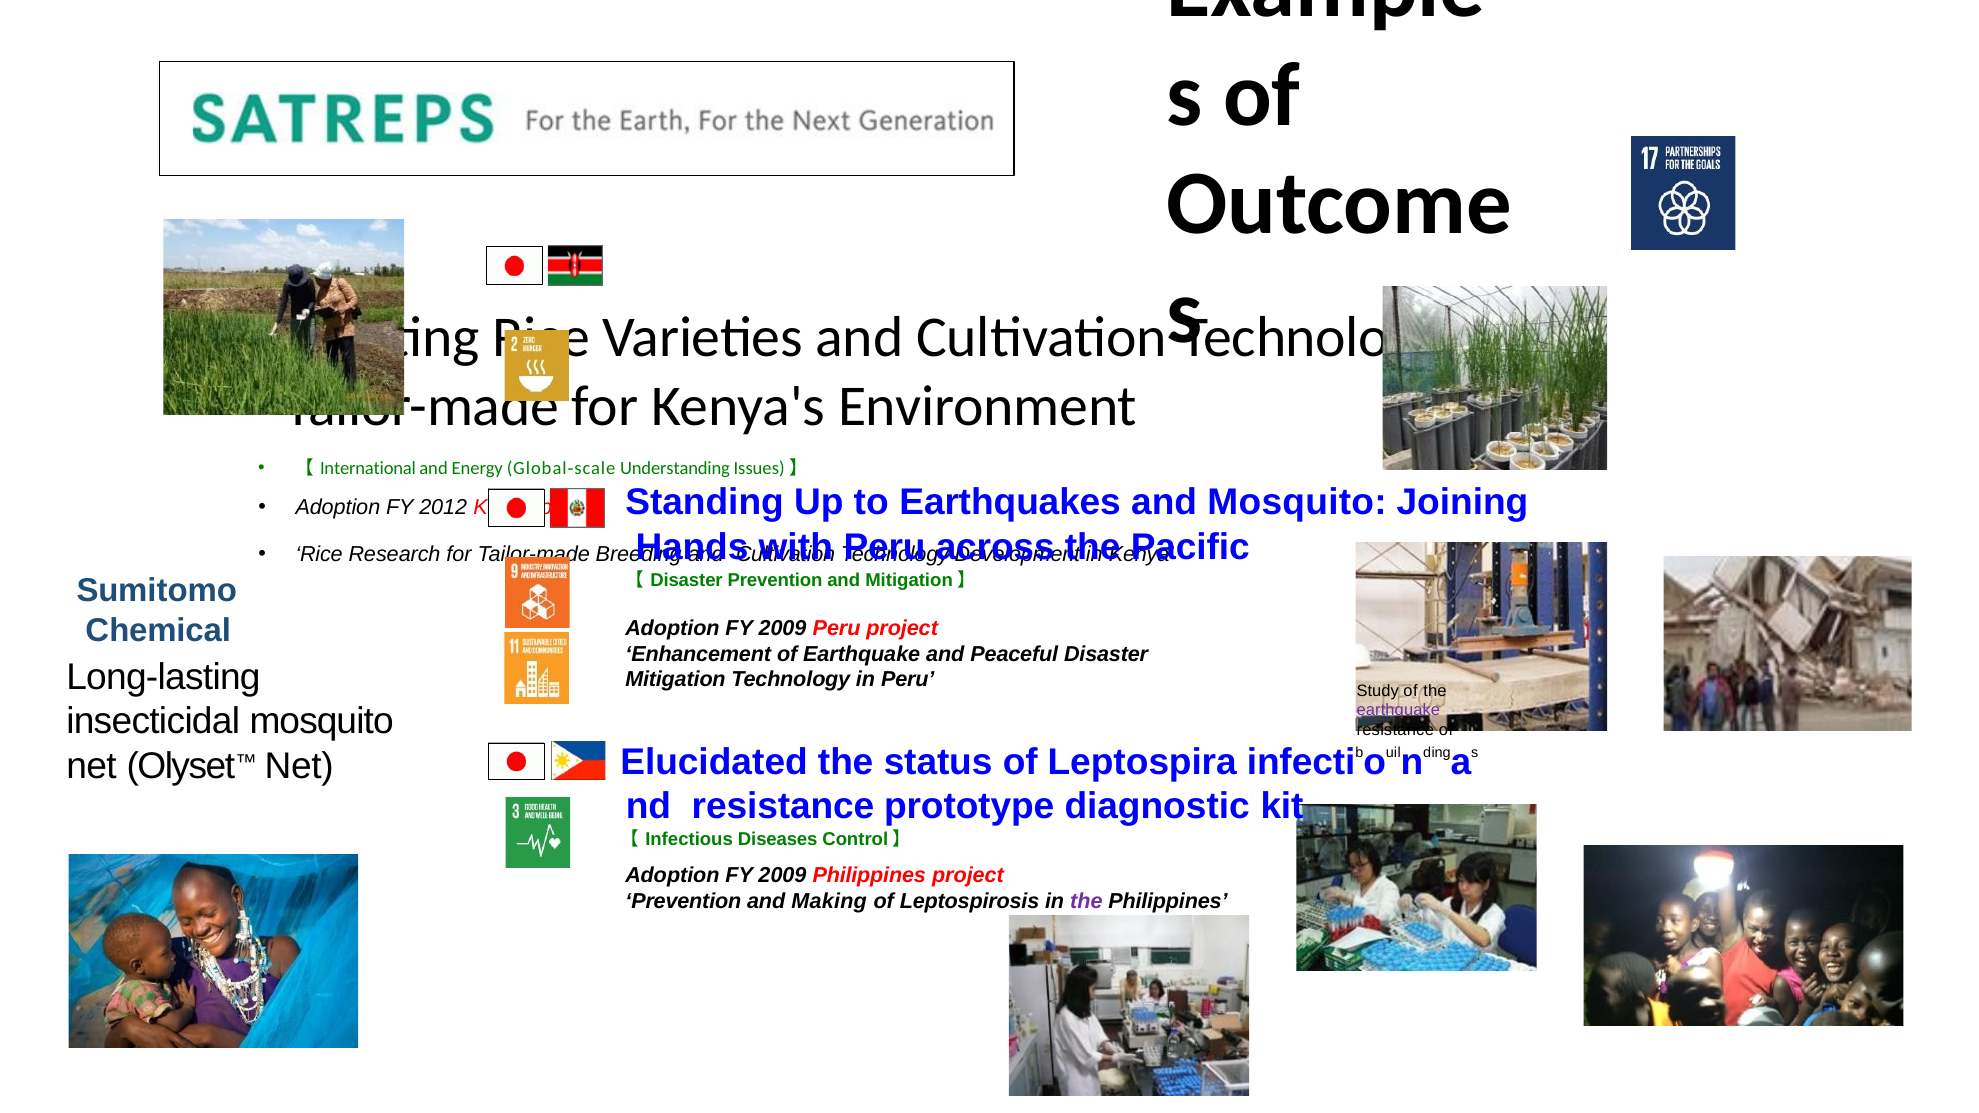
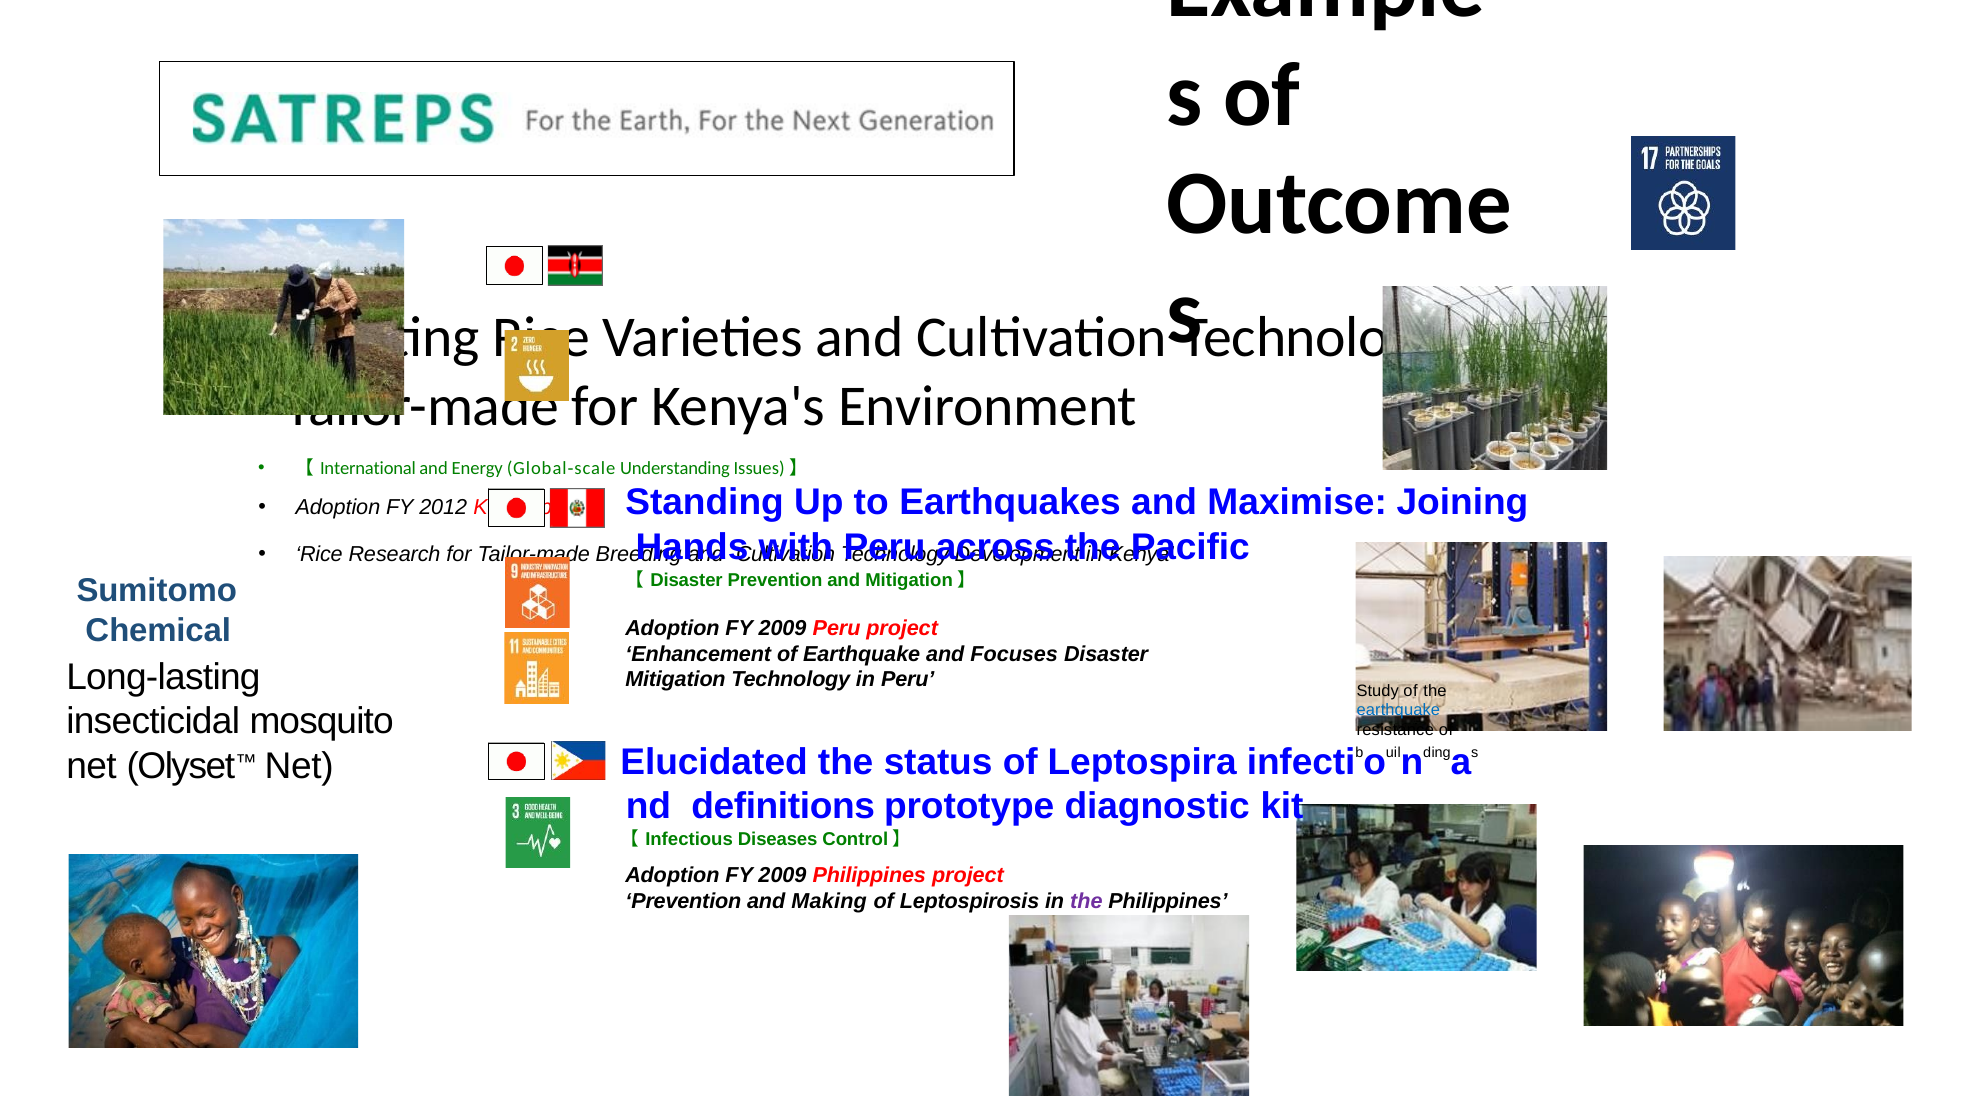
and Mosquito: Mosquito -> Maximise
Peaceful: Peaceful -> Focuses
earthquake at (1398, 710) colour: purple -> blue
nd resistance: resistance -> definitions
